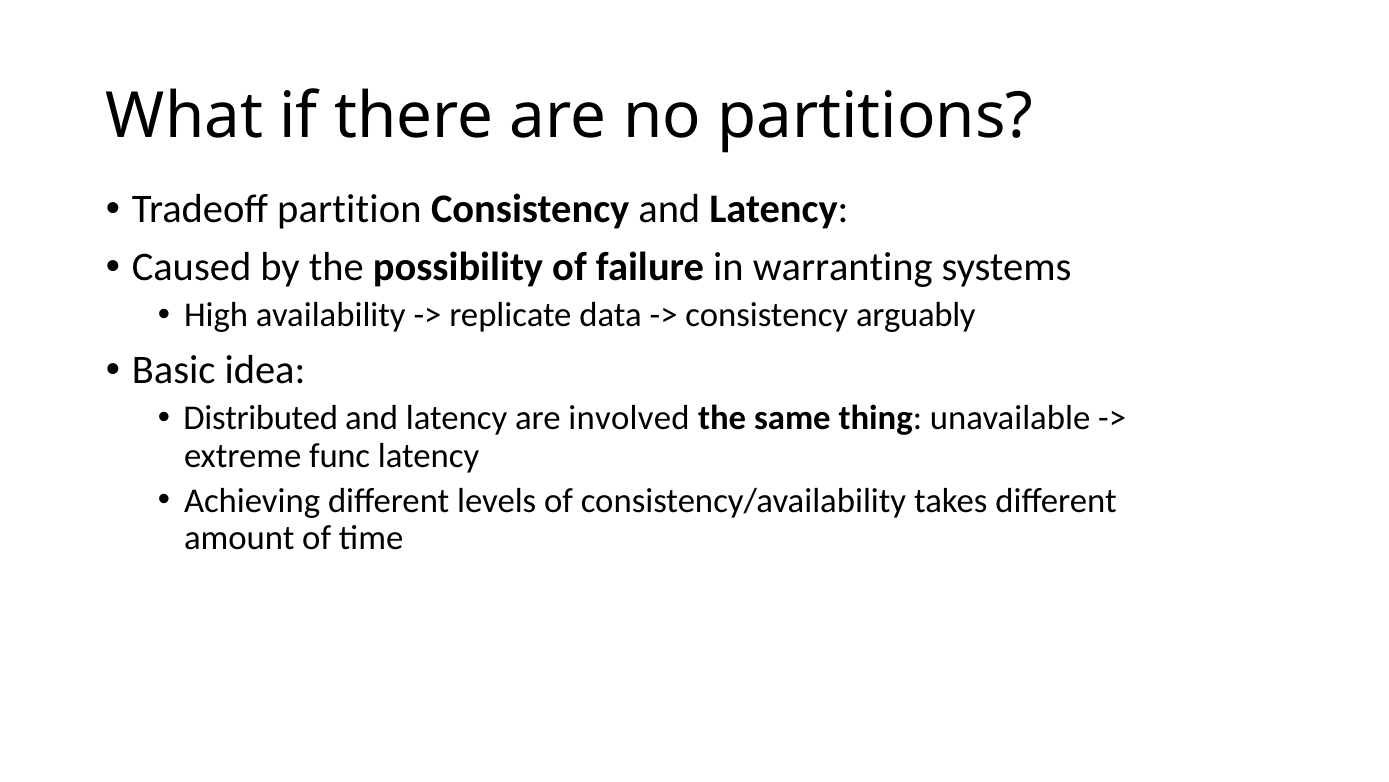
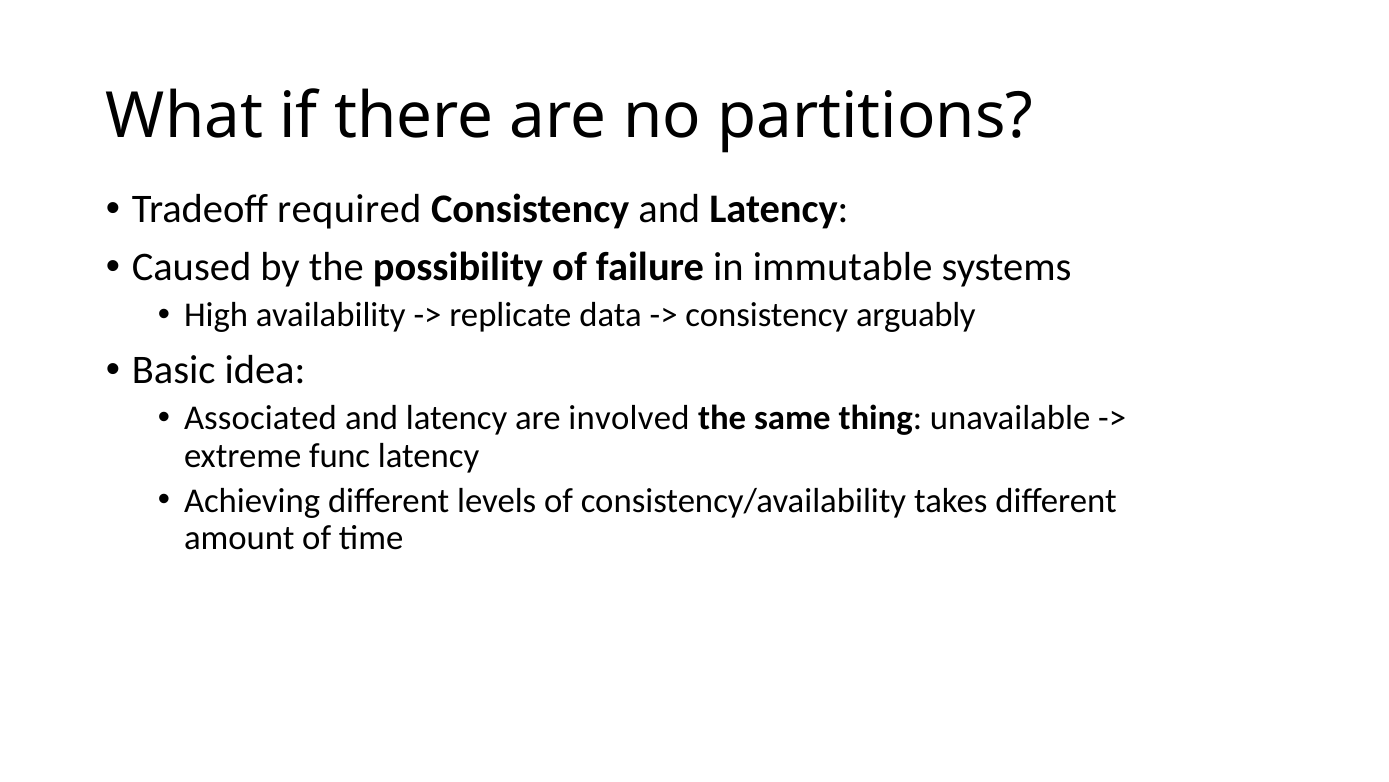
partition: partition -> required
warranting: warranting -> immutable
Distributed: Distributed -> Associated
